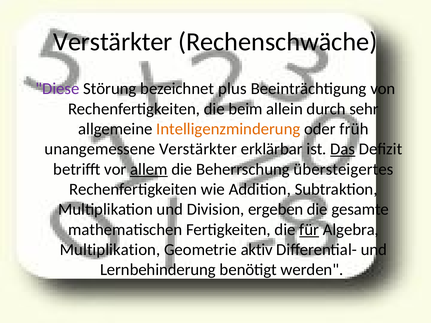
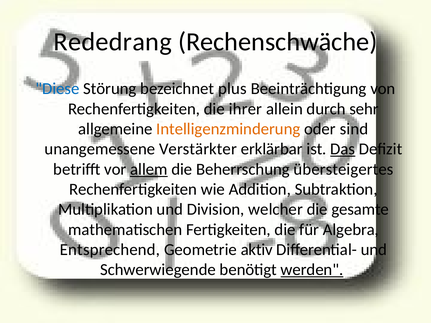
Verstärkter at (113, 42): Verstärkter -> Rededrang
Diese colour: purple -> blue
beim: beim -> ihrer
früh: früh -> sind
ergeben: ergeben -> welcher
für underline: present -> none
Multiplikation at (110, 250): Multiplikation -> Entsprechend
Lernbehinderung: Lernbehinderung -> Schwerwiegende
werden underline: none -> present
